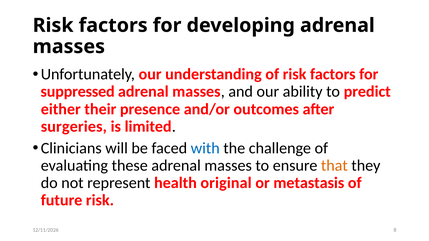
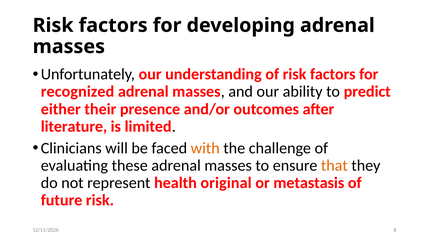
suppressed: suppressed -> recognized
surgeries: surgeries -> literature
with colour: blue -> orange
